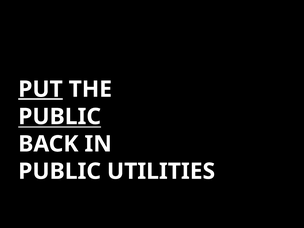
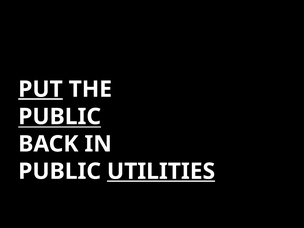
UTILITIES underline: none -> present
